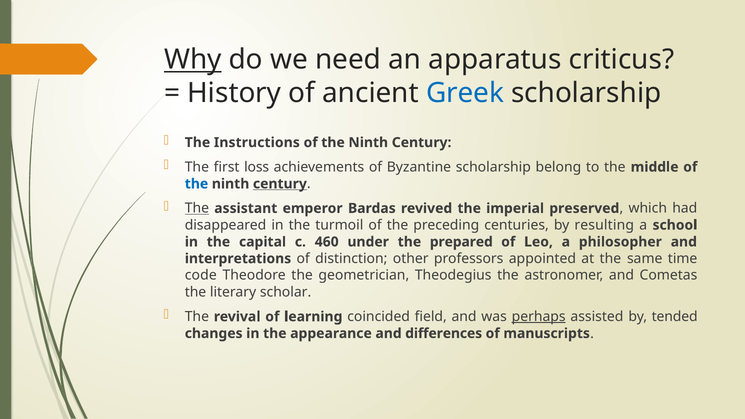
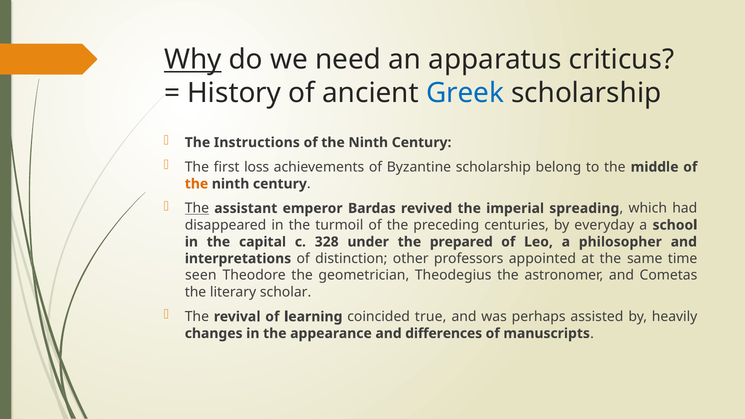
the at (196, 184) colour: blue -> orange
century at (280, 184) underline: present -> none
preserved: preserved -> spreading
resulting: resulting -> everyday
460: 460 -> 328
code: code -> seen
field: field -> true
perhaps underline: present -> none
tended: tended -> heavily
